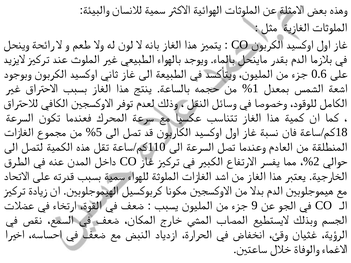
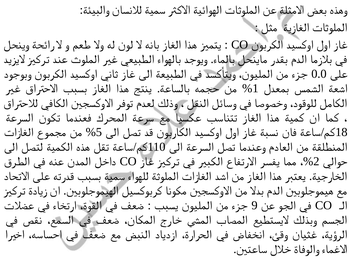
0.6: 0.6 -> 0.0
